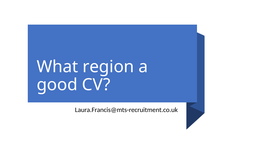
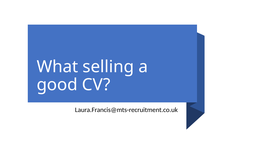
region: region -> selling
